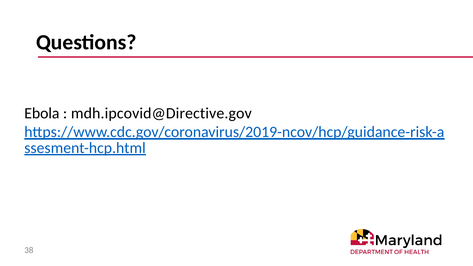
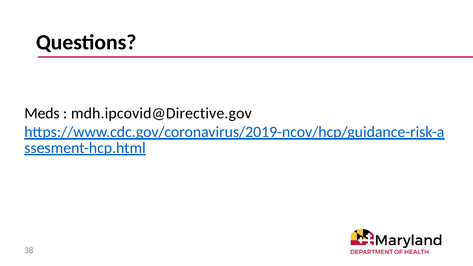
Ebola: Ebola -> Meds
